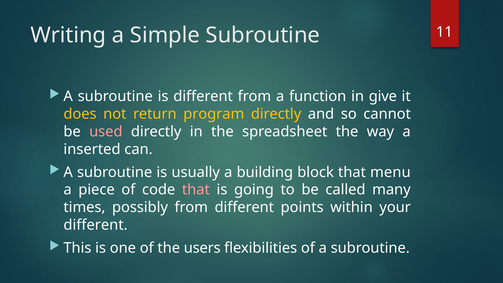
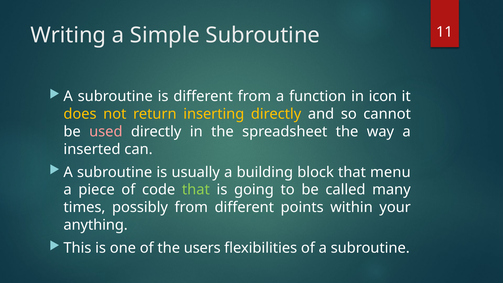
give: give -> icon
program: program -> inserting
that at (196, 190) colour: pink -> light green
different at (96, 225): different -> anything
